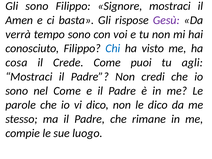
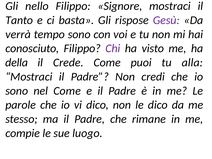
Gli sono: sono -> nello
Amen: Amen -> Tanto
Chi colour: blue -> purple
cosa: cosa -> della
agli: agli -> alla
